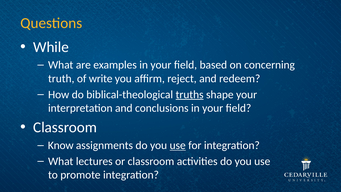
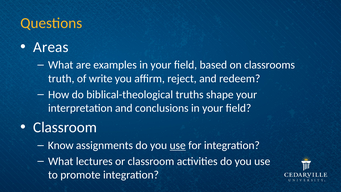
While: While -> Areas
concerning: concerning -> classrooms
truths underline: present -> none
